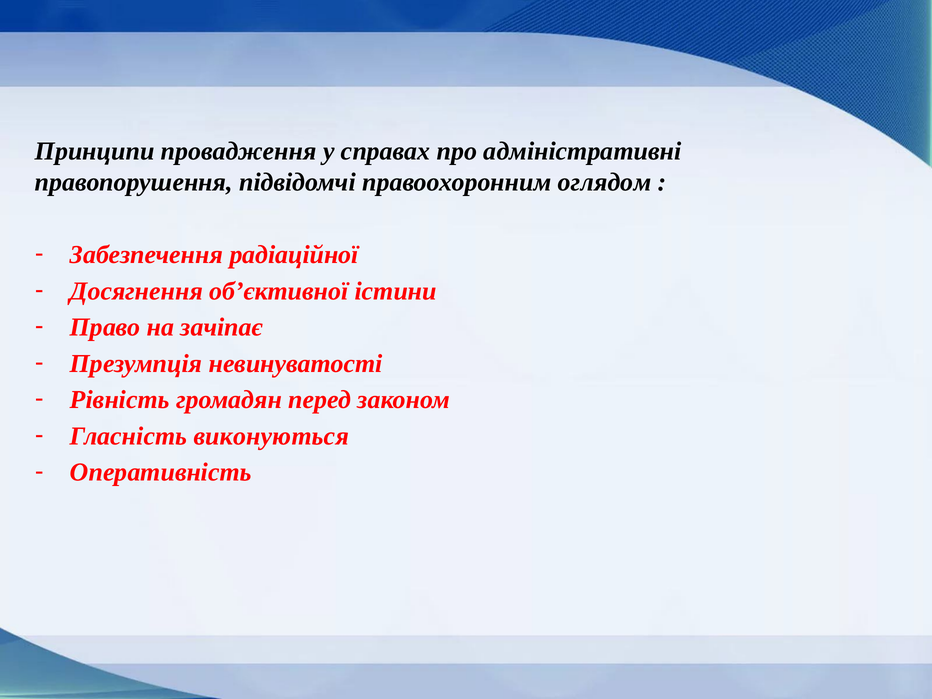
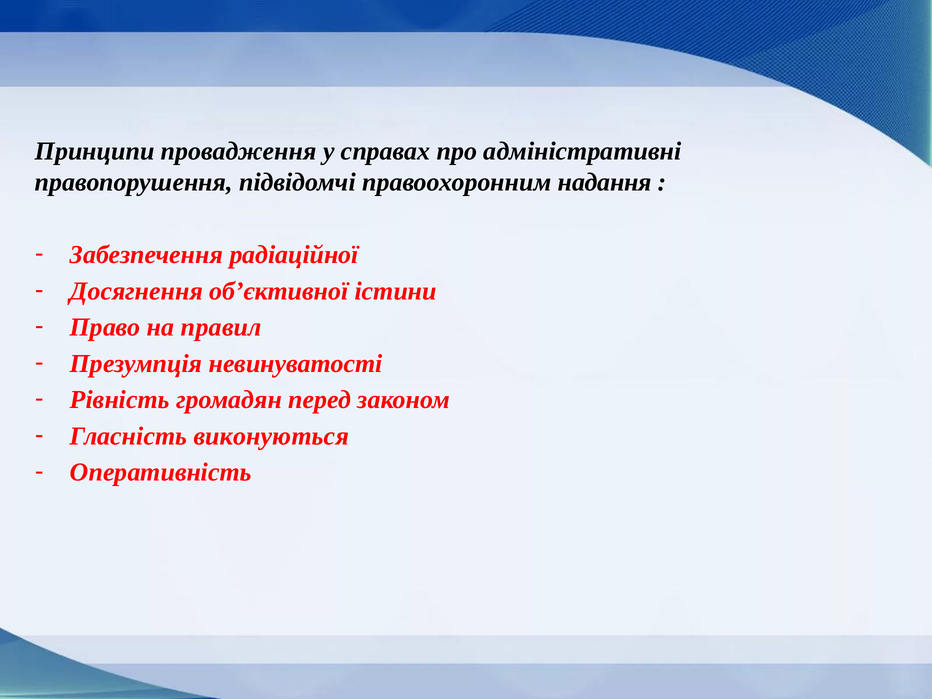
оглядом: оглядом -> надання
зачіпає: зачіпає -> правил
